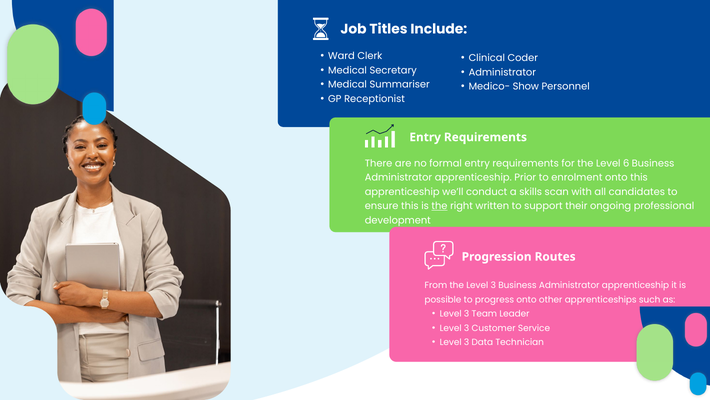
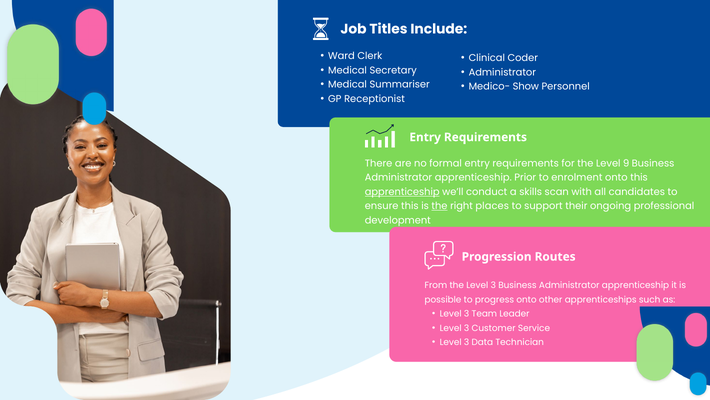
6: 6 -> 9
apprenticeship at (402, 192) underline: none -> present
written: written -> places
